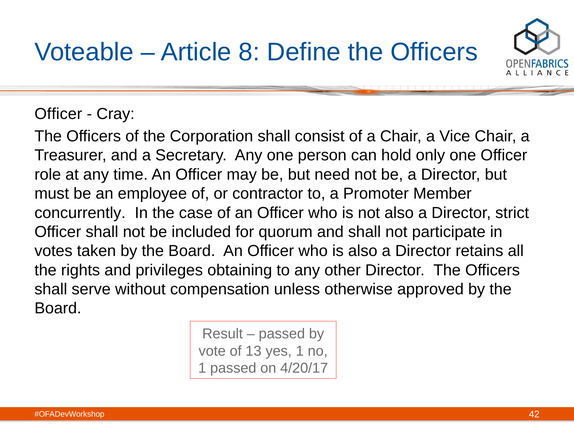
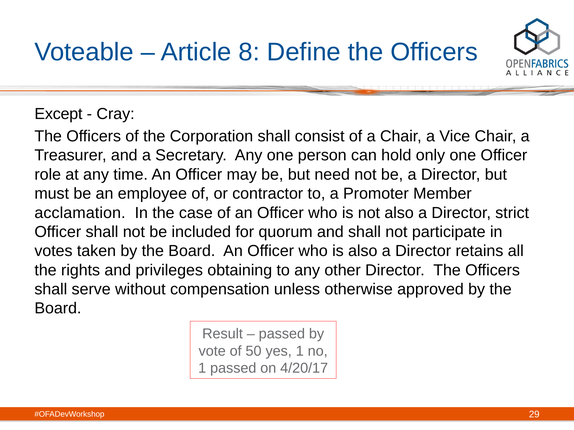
Officer at (58, 114): Officer -> Except
concurrently: concurrently -> acclamation
13: 13 -> 50
42: 42 -> 29
